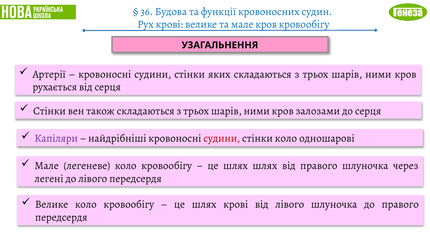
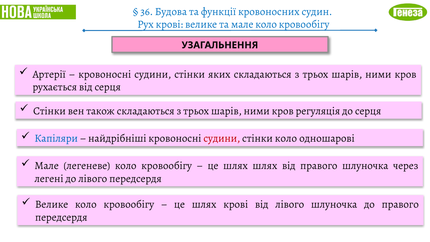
мале кров: кров -> коло
залозами: залозами -> регуляція
Капіляри colour: purple -> blue
